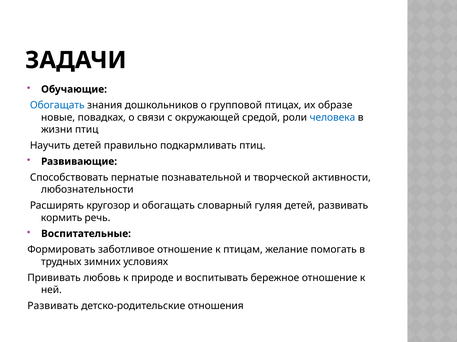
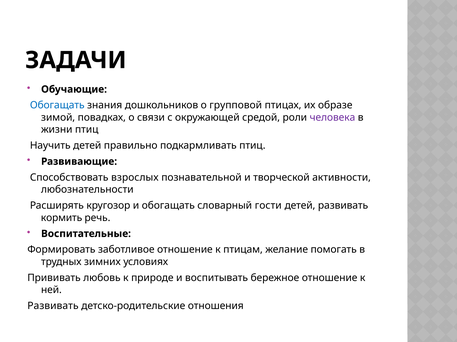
новые: новые -> зимой
человека colour: blue -> purple
пернатые: пернатые -> взрослых
гуляя: гуляя -> гости
